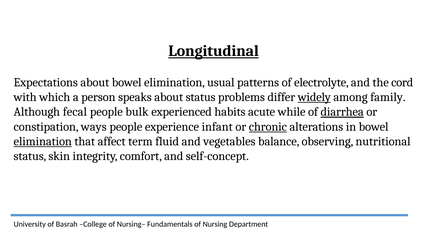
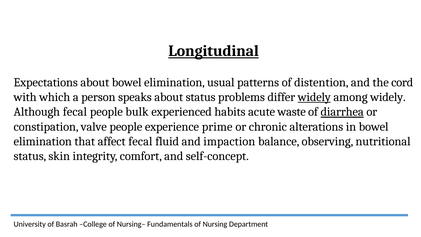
electrolyte: electrolyte -> distention
among family: family -> widely
while: while -> waste
ways: ways -> valve
infant: infant -> prime
chronic underline: present -> none
elimination at (43, 141) underline: present -> none
affect term: term -> fecal
vegetables: vegetables -> impaction
